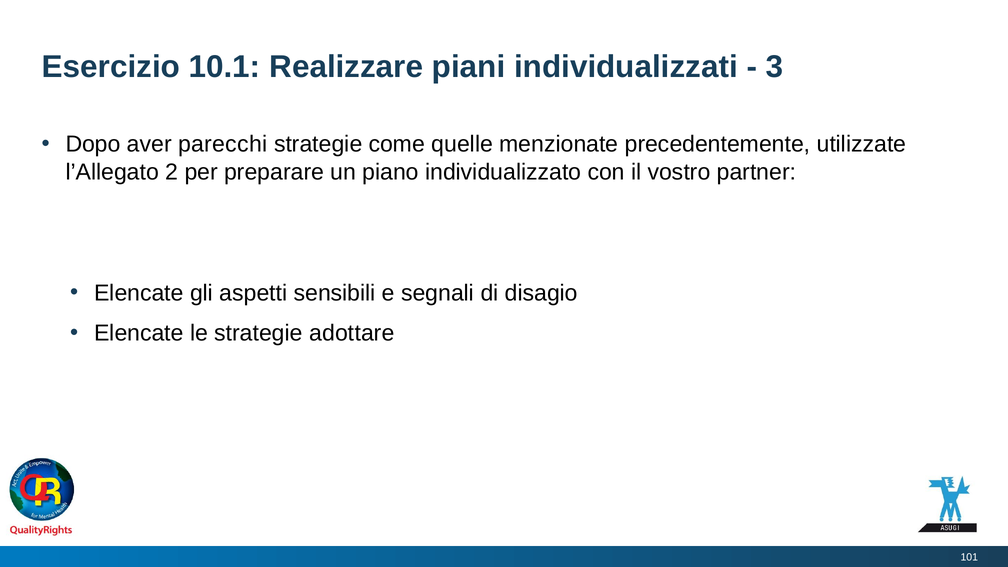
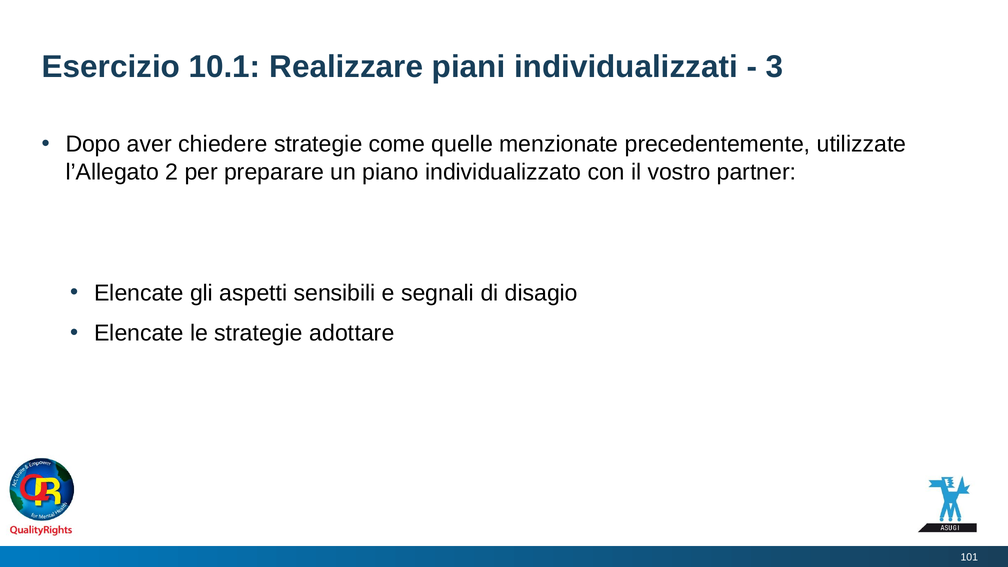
parecchi: parecchi -> chiedere
